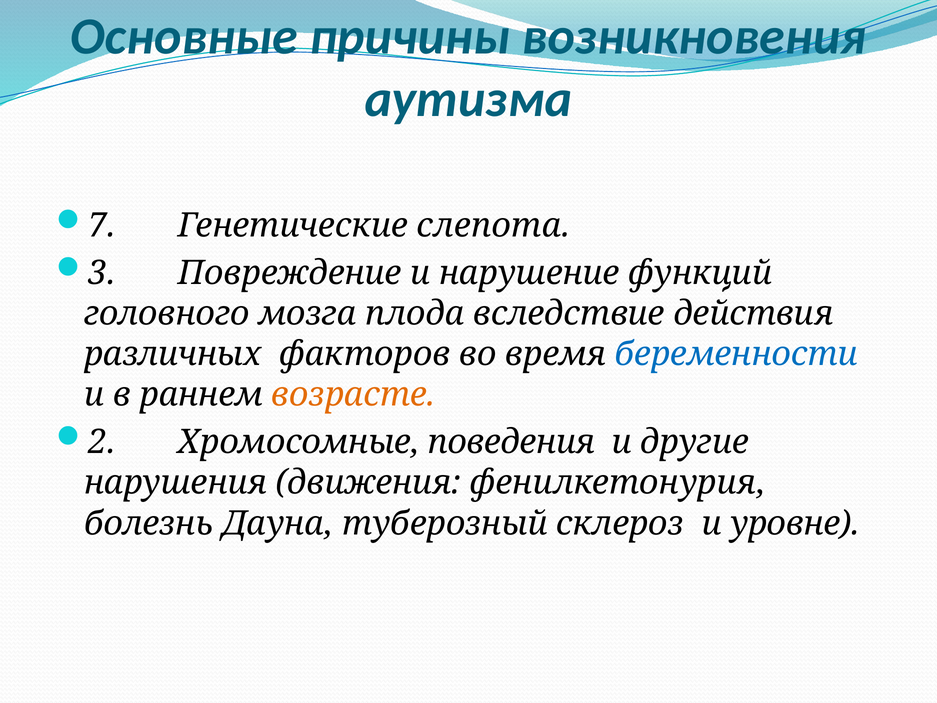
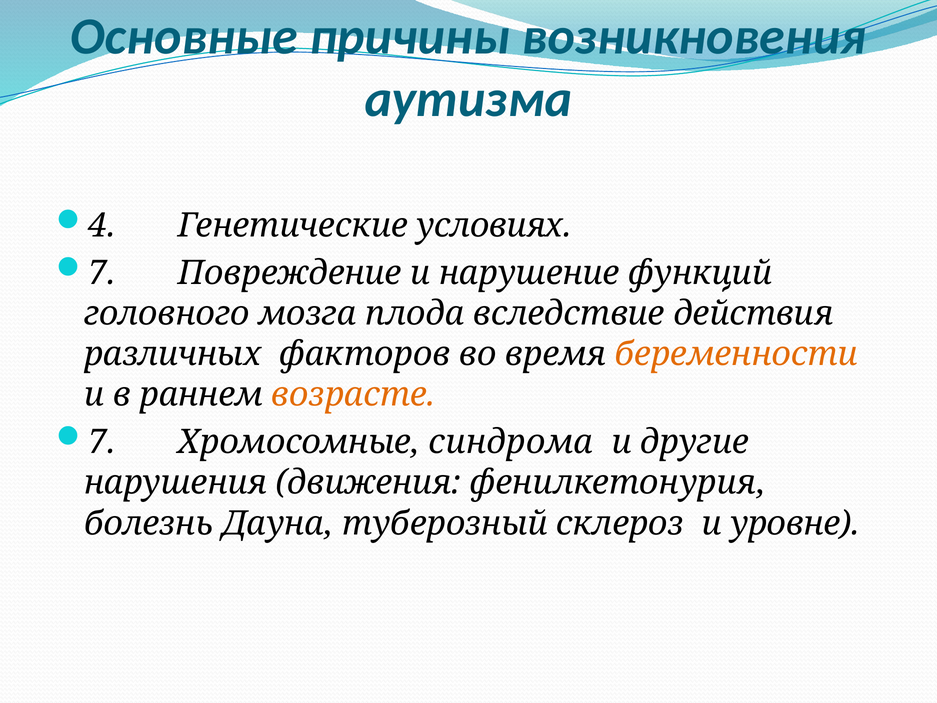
7: 7 -> 4
слепота: слепота -> условиях
3 at (102, 273): 3 -> 7
беременности colour: blue -> orange
2 at (102, 442): 2 -> 7
поведения: поведения -> синдрома
